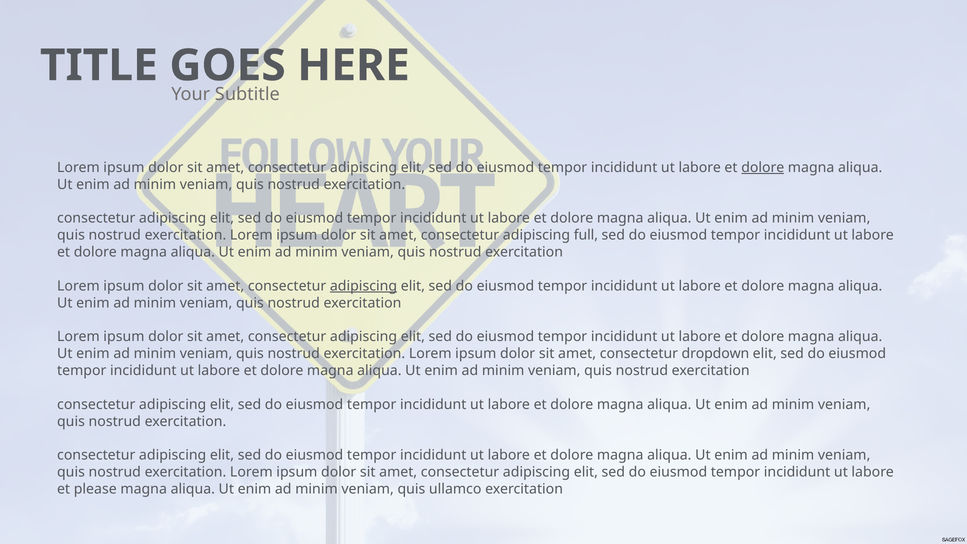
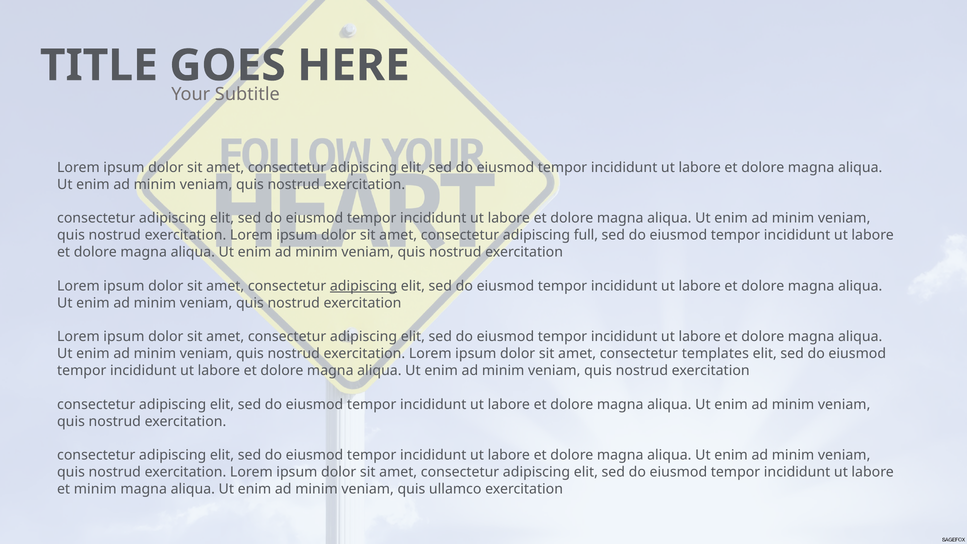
dolore at (763, 167) underline: present -> none
dropdown: dropdown -> templates
et please: please -> minim
